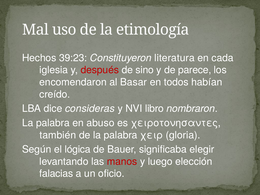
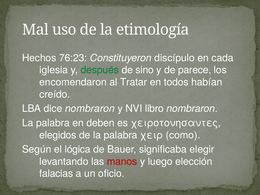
39:23: 39:23 -> 76:23
literatura: literatura -> discípulo
después colour: red -> green
Basar: Basar -> Tratar
dice consideras: consideras -> nombraron
abuso: abuso -> deben
también: también -> elegidos
gloria: gloria -> como
